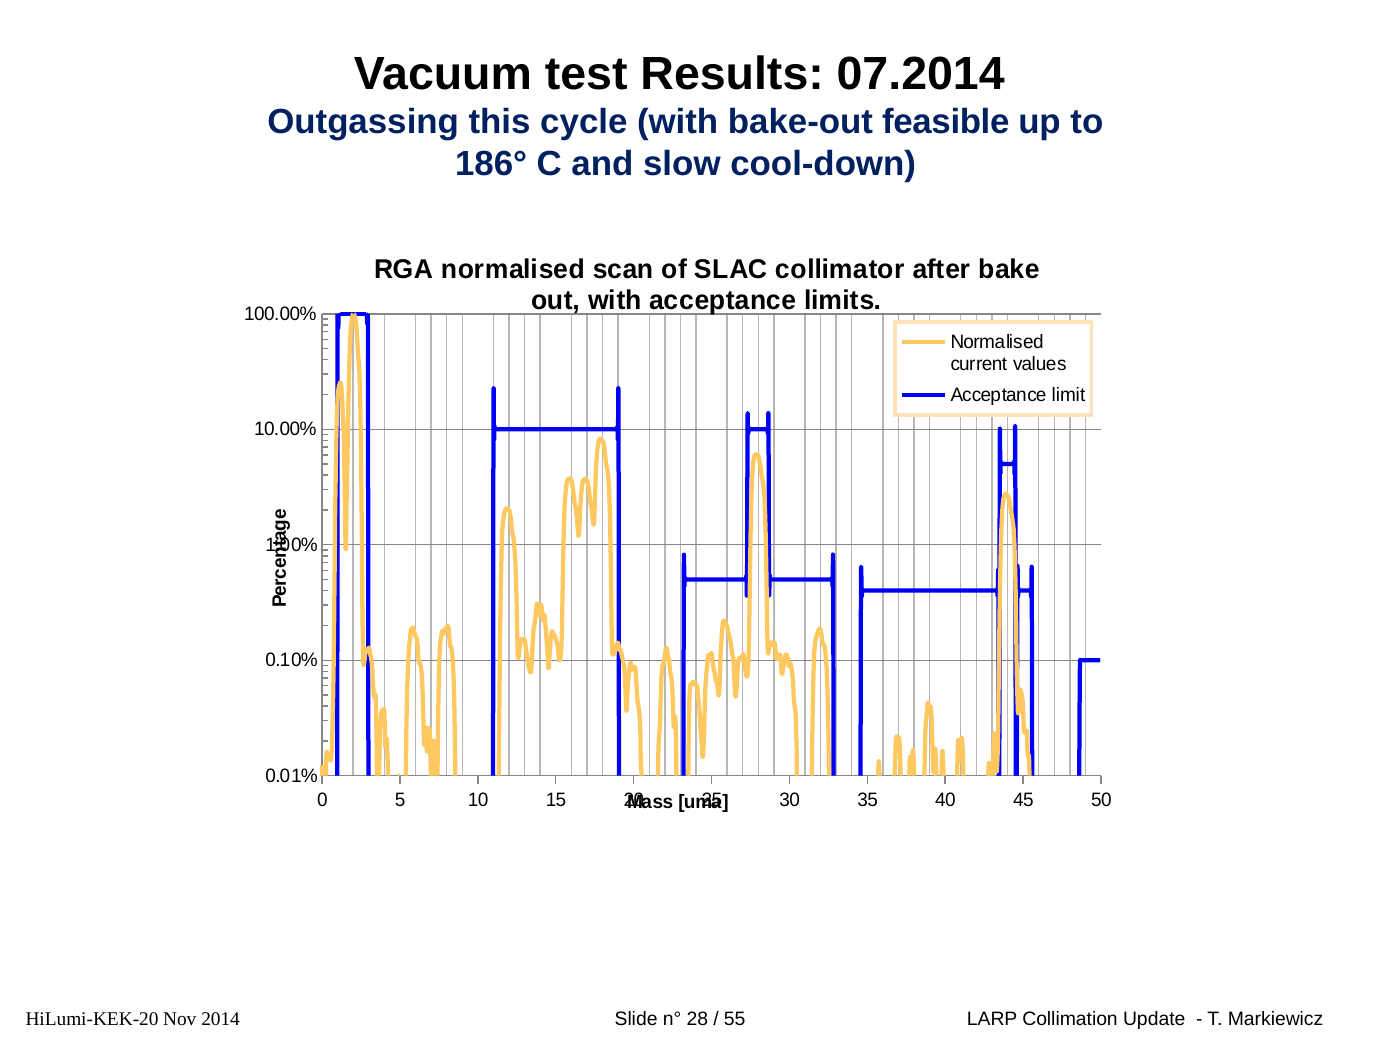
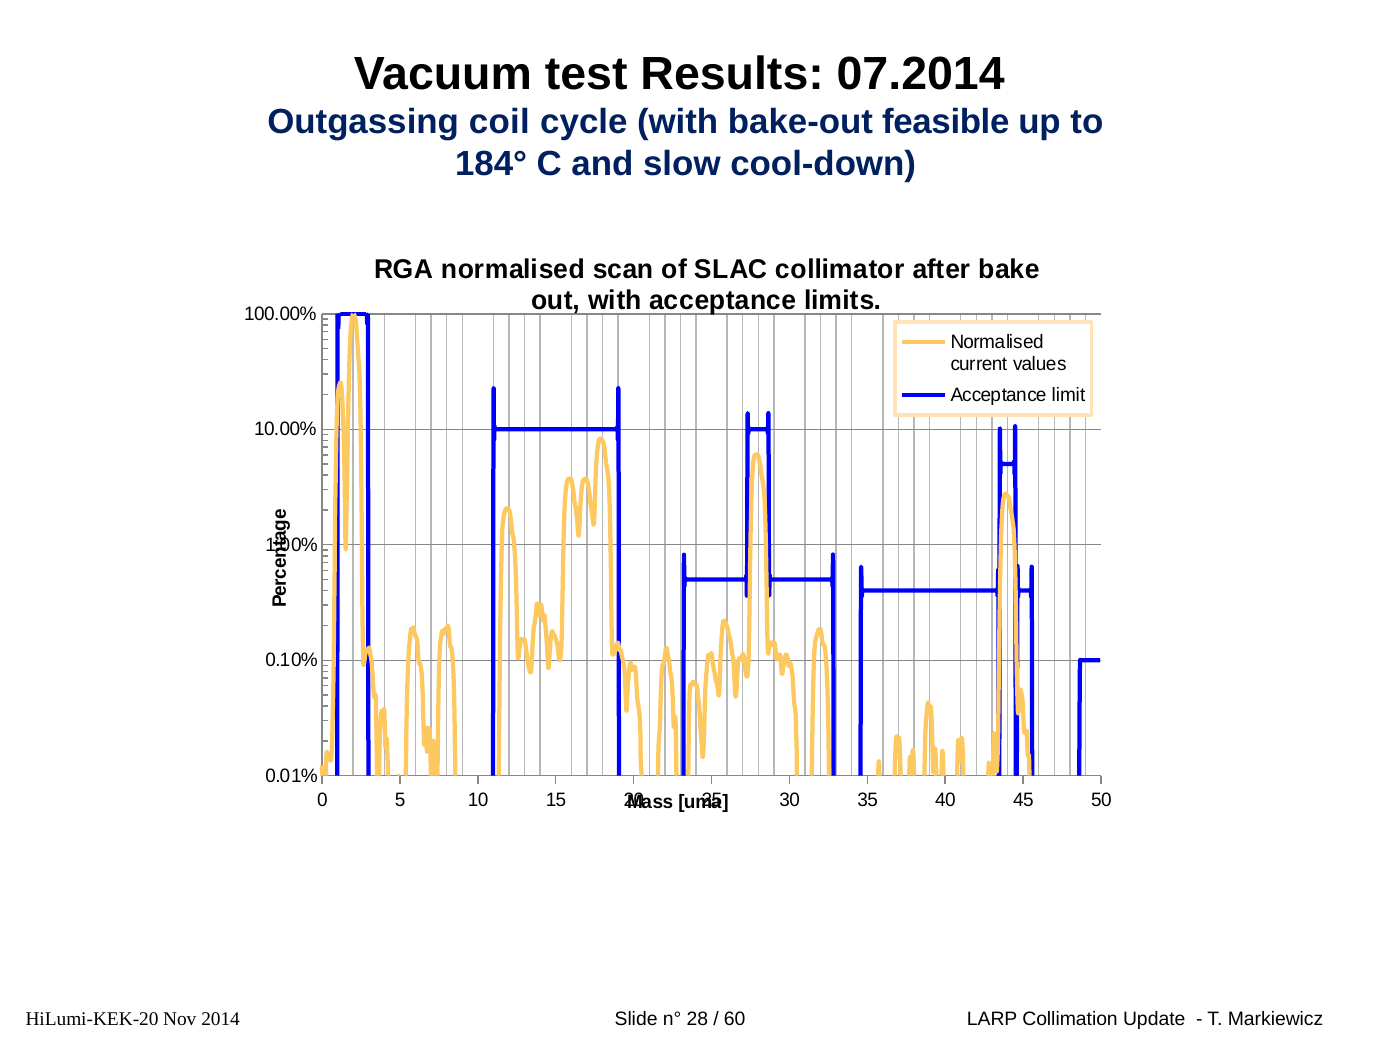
this: this -> coil
186°: 186° -> 184°
55: 55 -> 60
